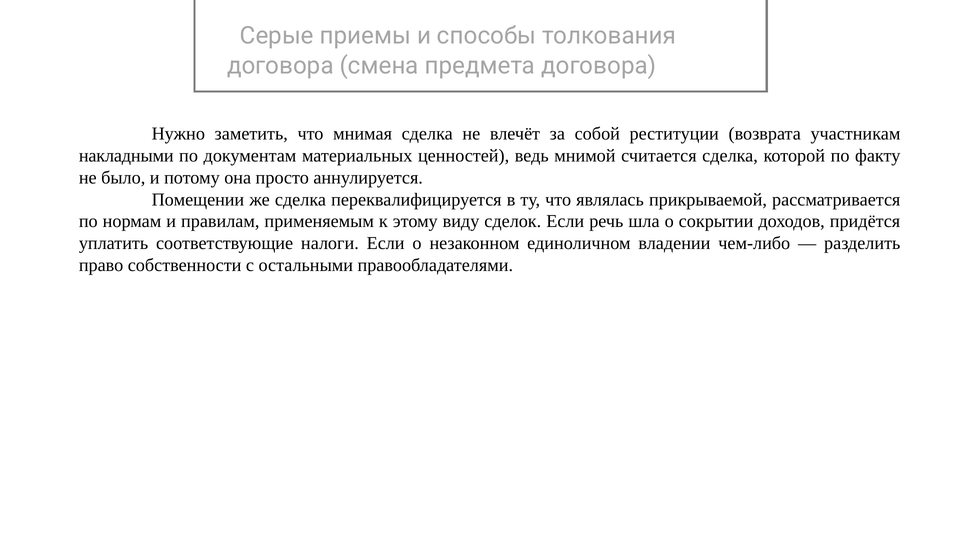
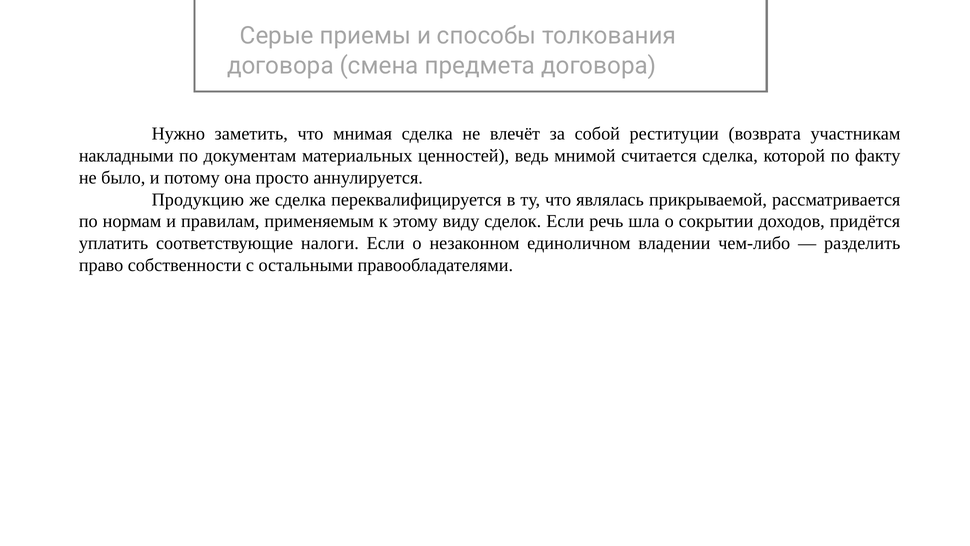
Помещении: Помещении -> Продукцию
